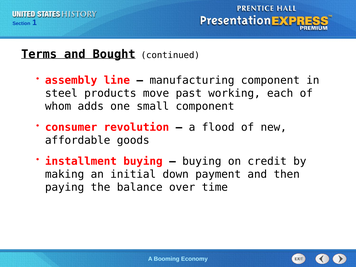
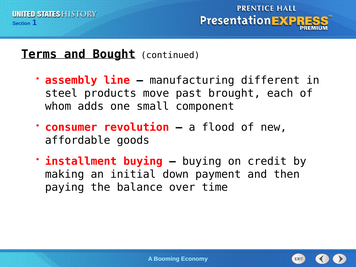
manufacturing component: component -> different
working: working -> brought
